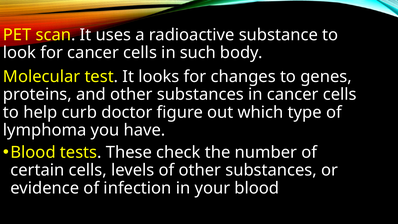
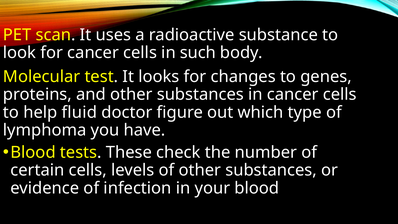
curb: curb -> fluid
